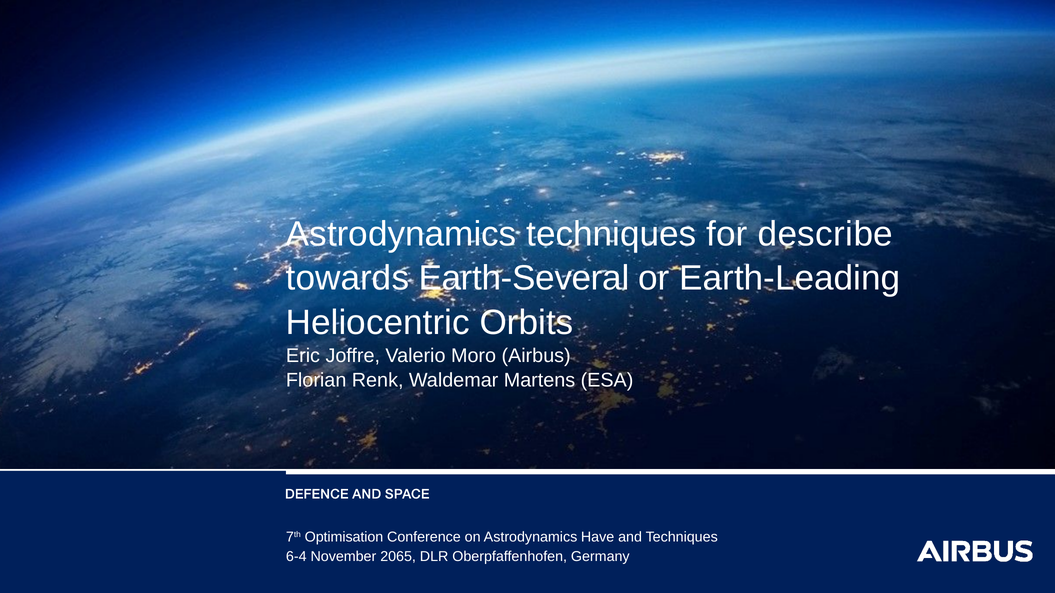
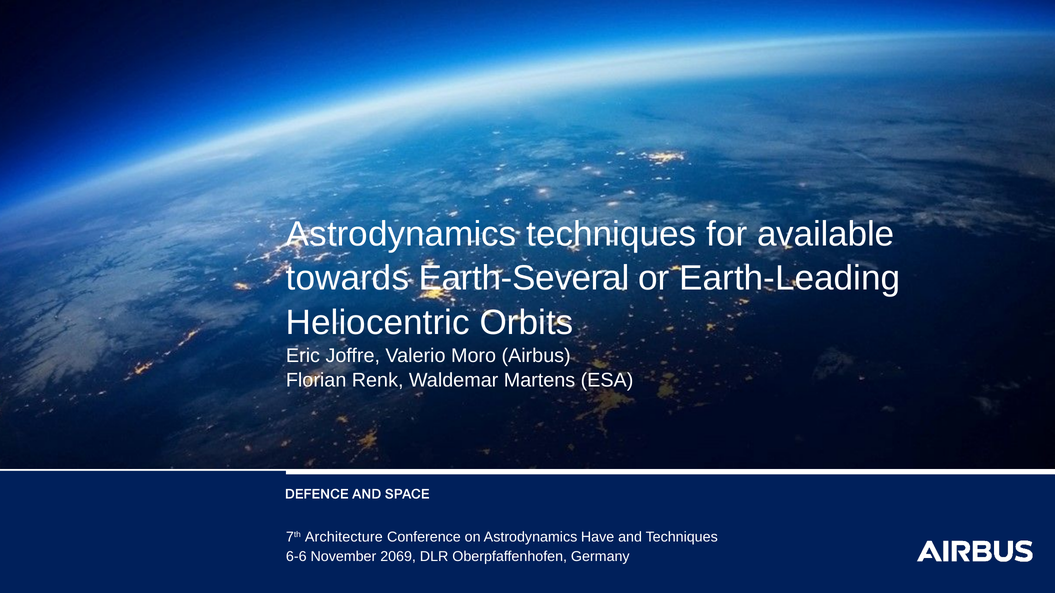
describe: describe -> available
Optimisation: Optimisation -> Architecture
6-4: 6-4 -> 6-6
2065: 2065 -> 2069
